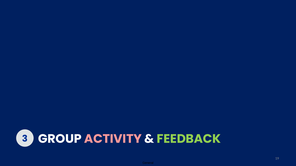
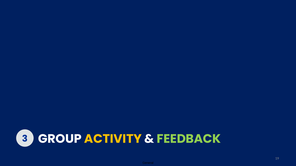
ACTIVITY colour: pink -> yellow
